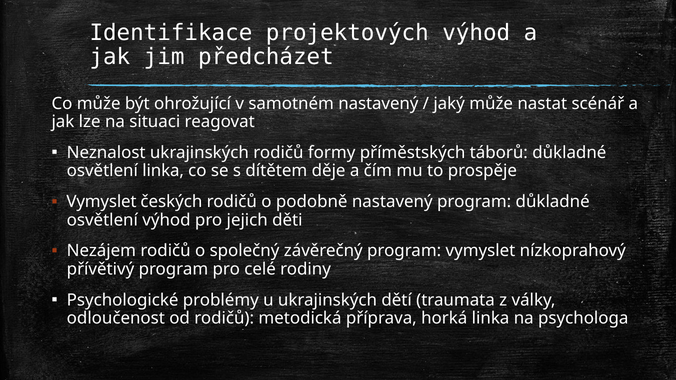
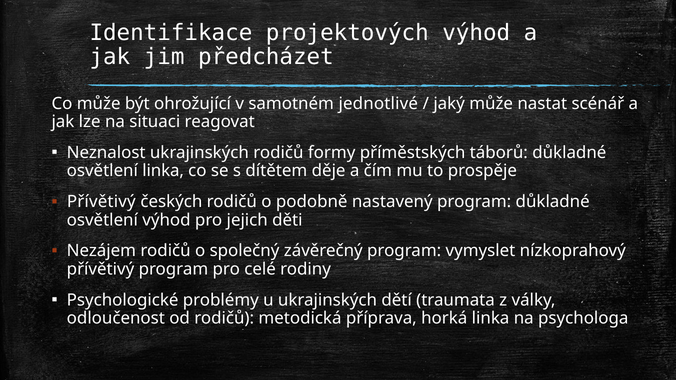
samotném nastavený: nastavený -> jednotlivé
Vymyslet at (101, 202): Vymyslet -> Přívětivý
